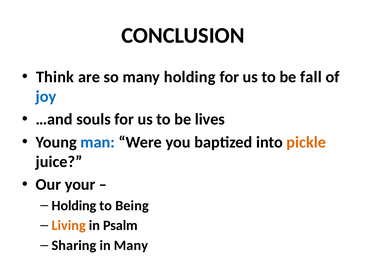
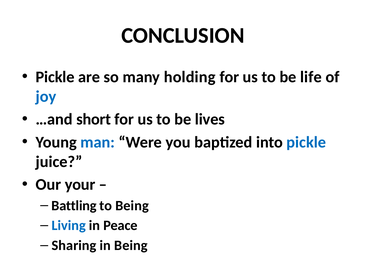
Think at (55, 77): Think -> Pickle
fall: fall -> life
souls: souls -> short
pickle at (306, 142) colour: orange -> blue
Holding at (74, 205): Holding -> Battling
Living colour: orange -> blue
Psalm: Psalm -> Peace
in Many: Many -> Being
